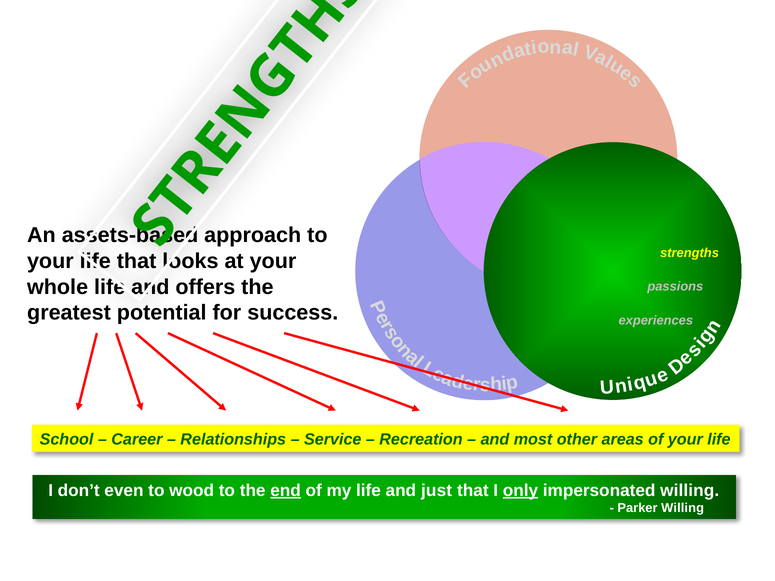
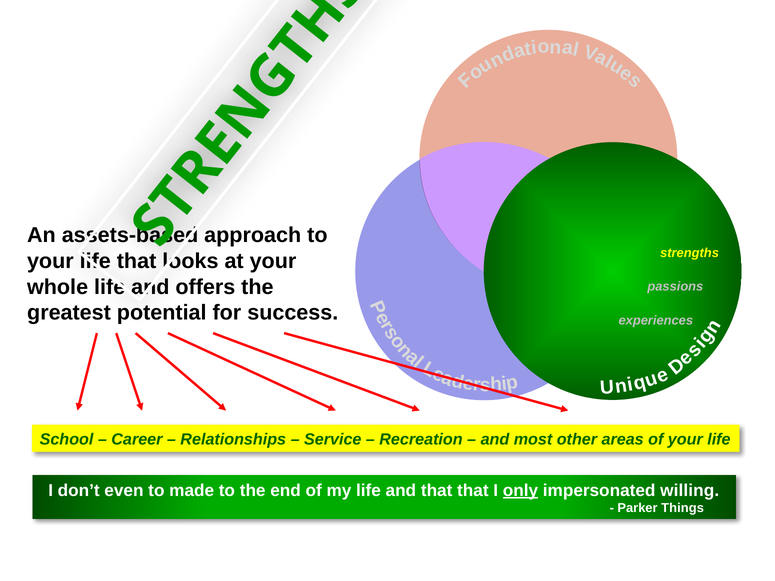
wood: wood -> made
end underline: present -> none
and just: just -> that
Parker Willing: Willing -> Things
